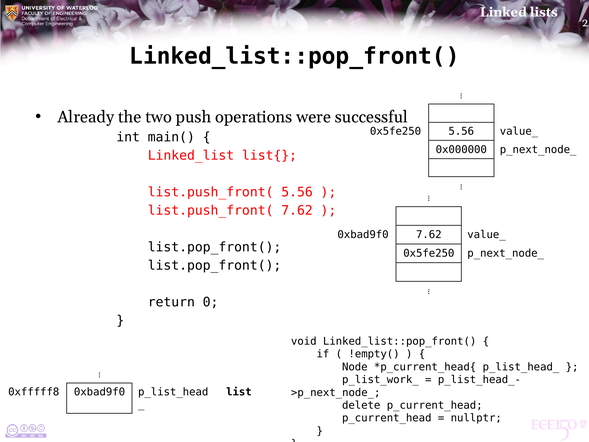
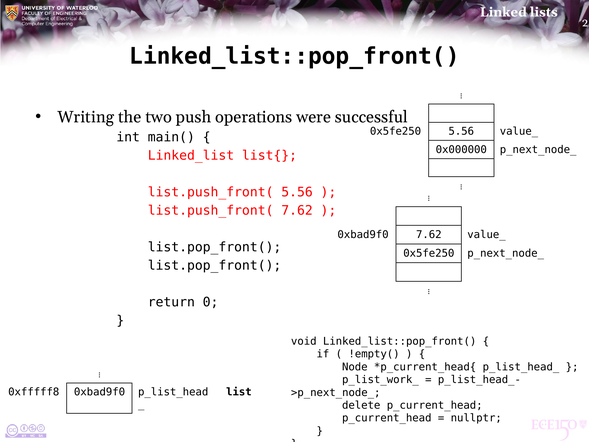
Already: Already -> Writing
